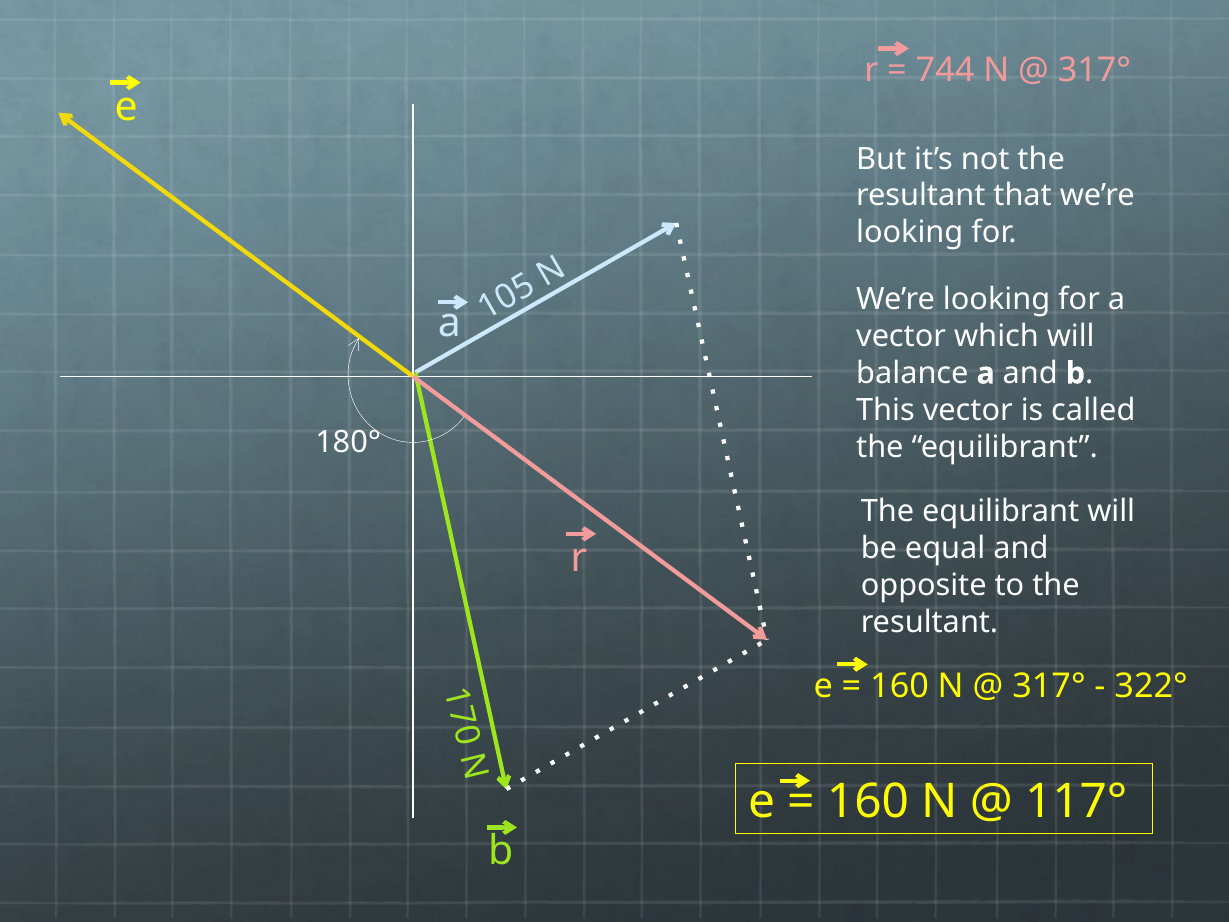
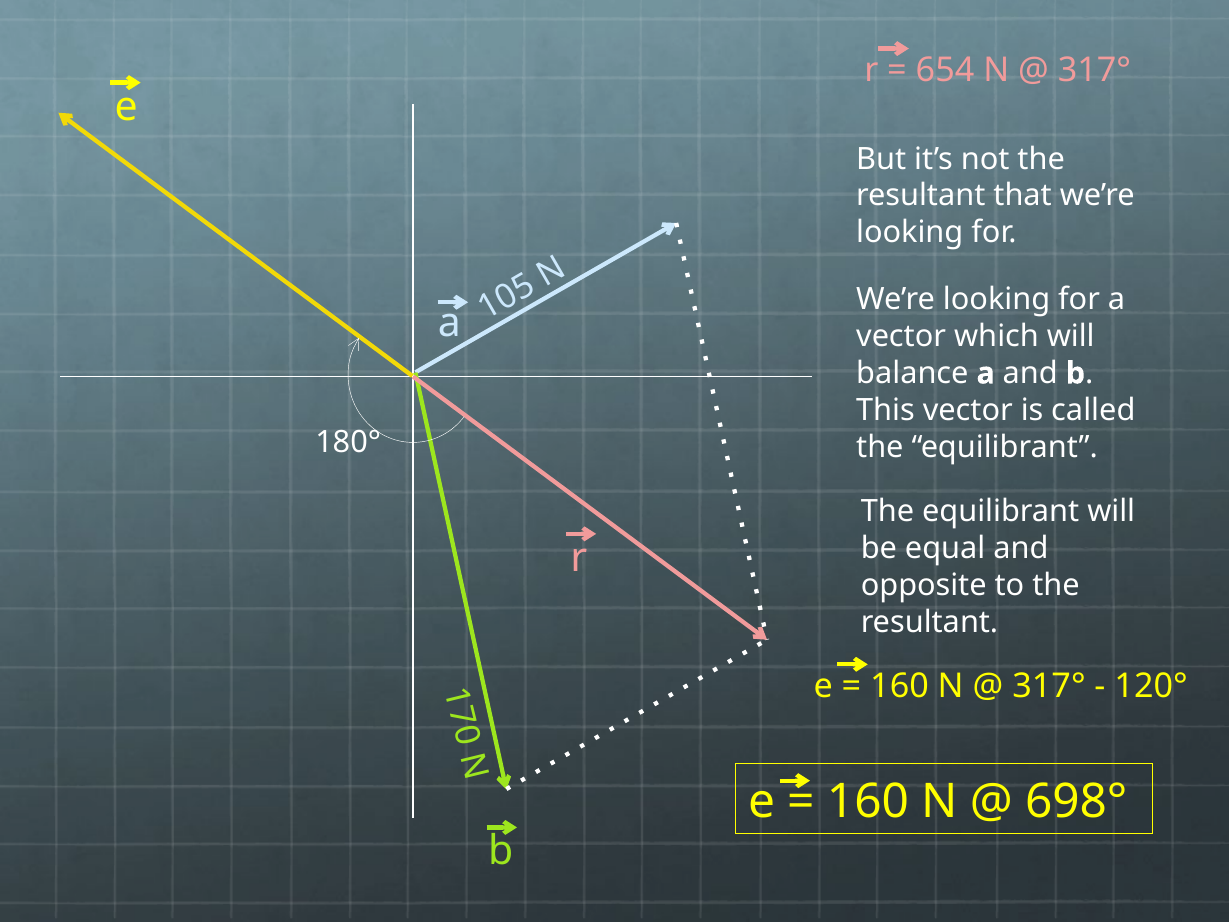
744: 744 -> 654
322°: 322° -> 120°
117°: 117° -> 698°
